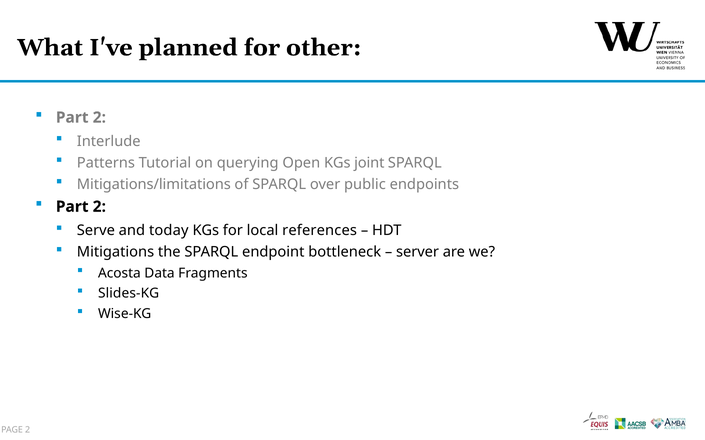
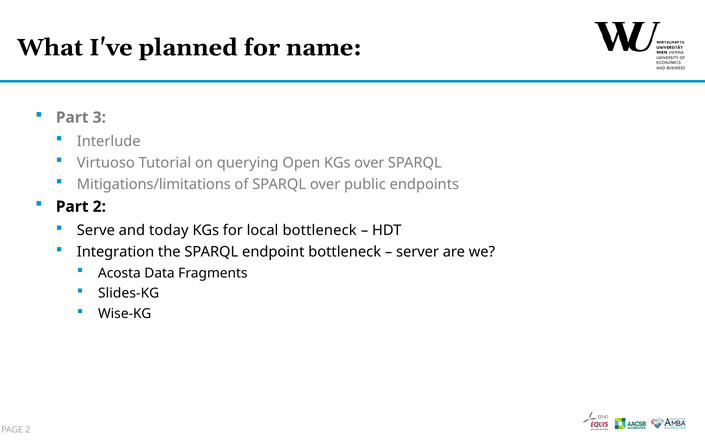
other: other -> name
2 at (99, 118): 2 -> 3
Patterns: Patterns -> Virtuoso
KGs joint: joint -> over
local references: references -> bottleneck
Mitigations: Mitigations -> Integration
